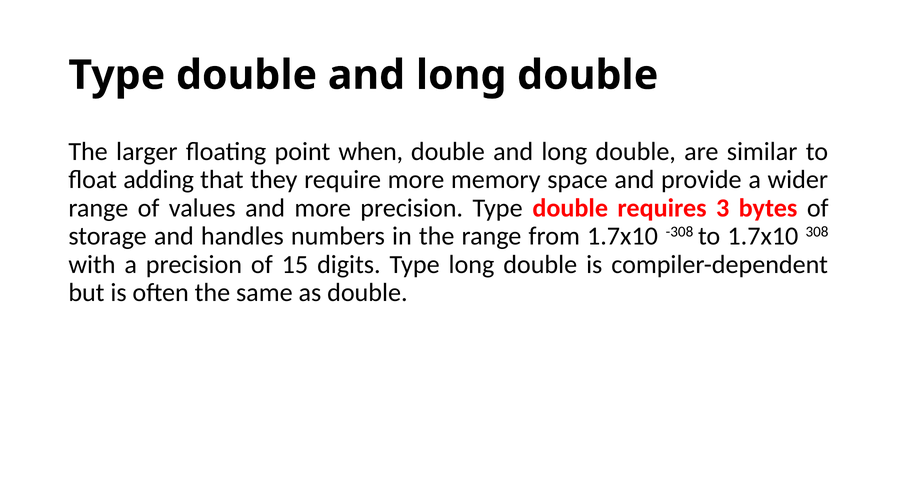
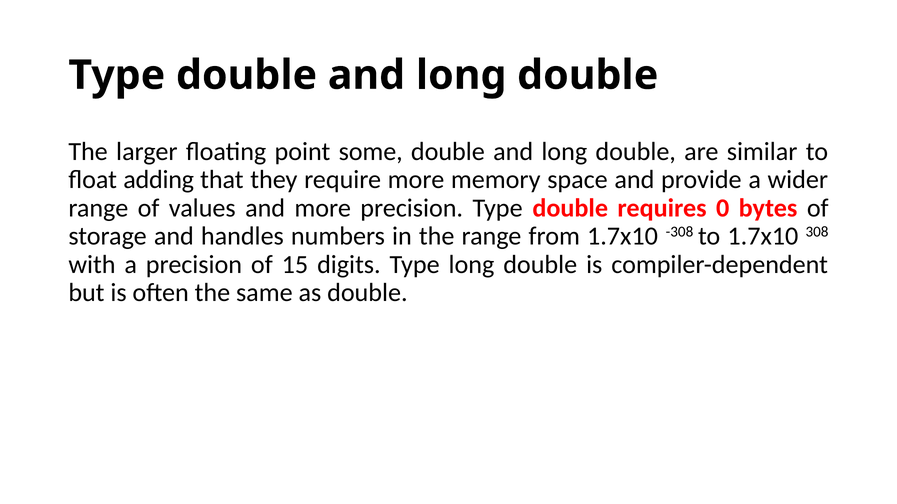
when: when -> some
3: 3 -> 0
